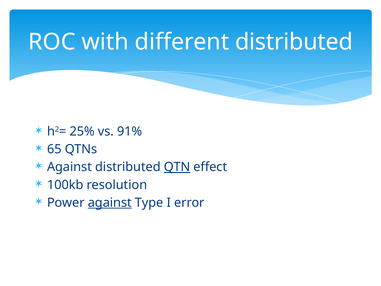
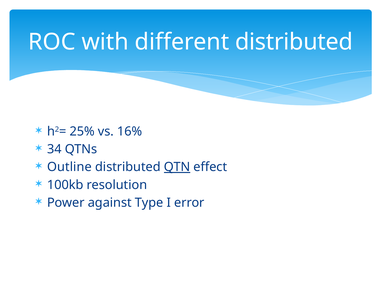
91%: 91% -> 16%
65: 65 -> 34
Against at (69, 167): Against -> Outline
against at (110, 202) underline: present -> none
